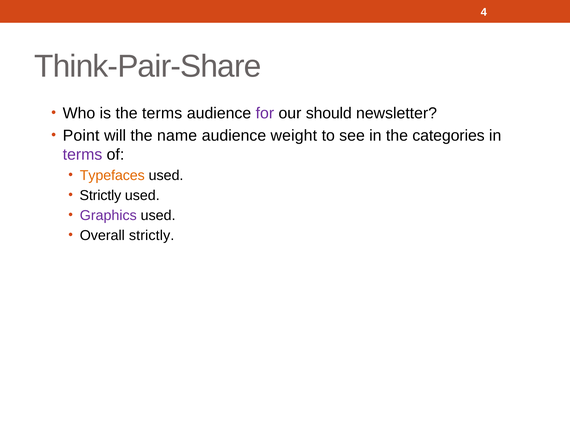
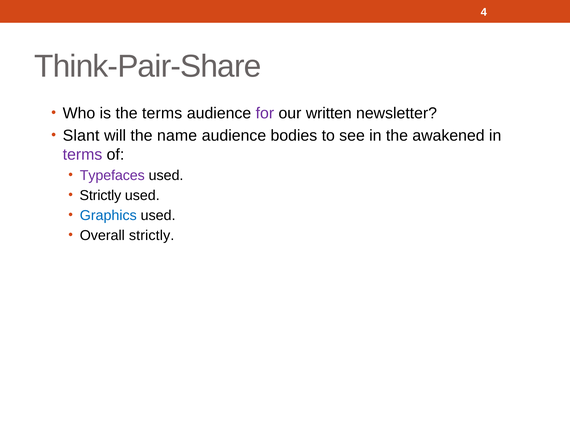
should: should -> written
Point: Point -> Slant
weight: weight -> bodies
categories: categories -> awakened
Typefaces colour: orange -> purple
Graphics colour: purple -> blue
